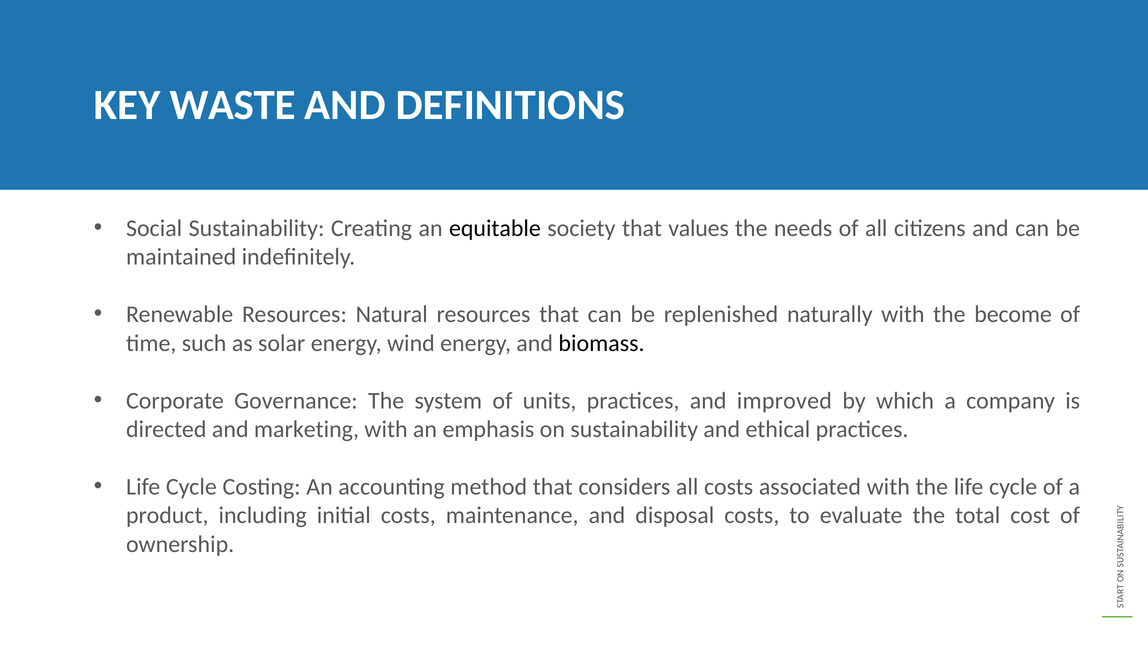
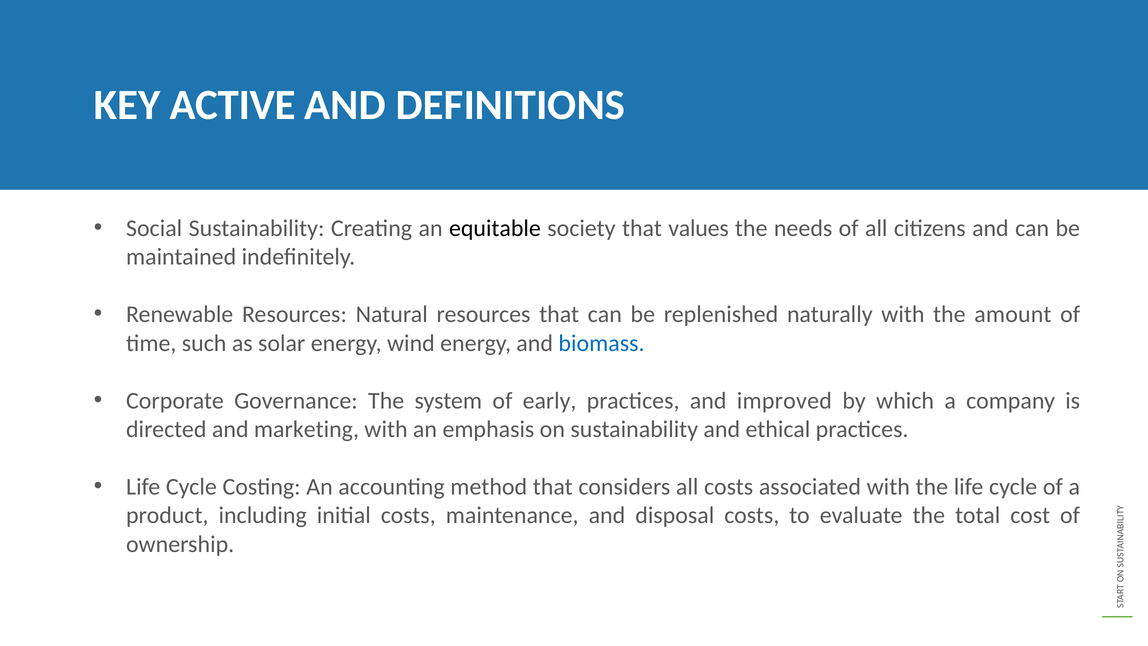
WASTE: WASTE -> ACTIVE
become: become -> amount
biomass colour: black -> blue
units: units -> early
